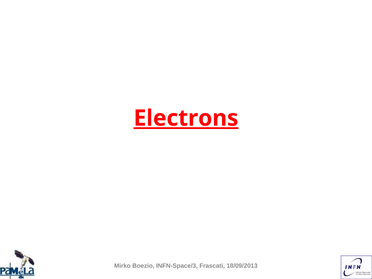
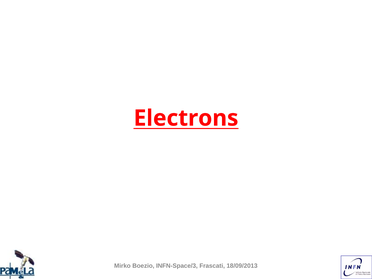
Electrons underline: present -> none
